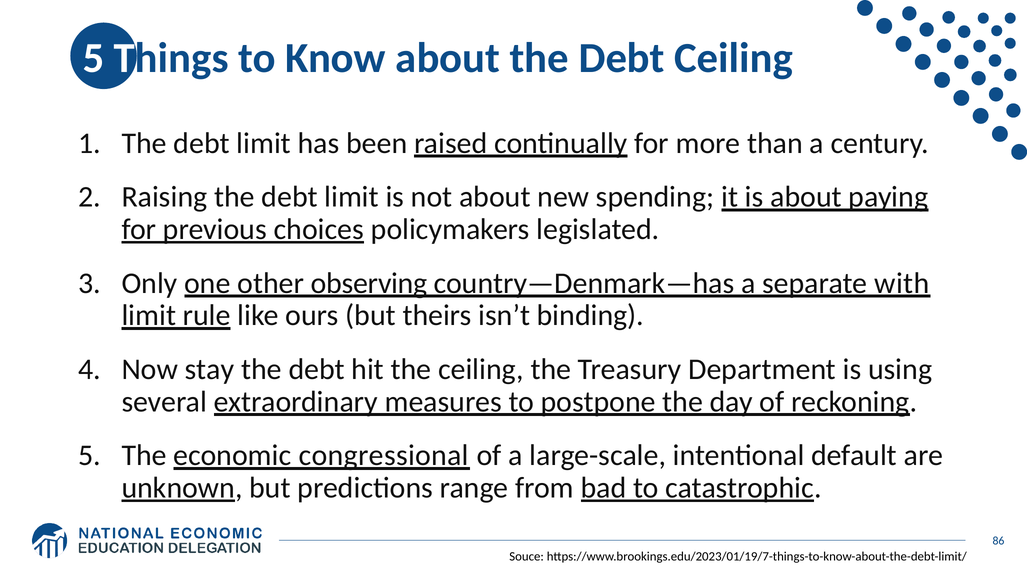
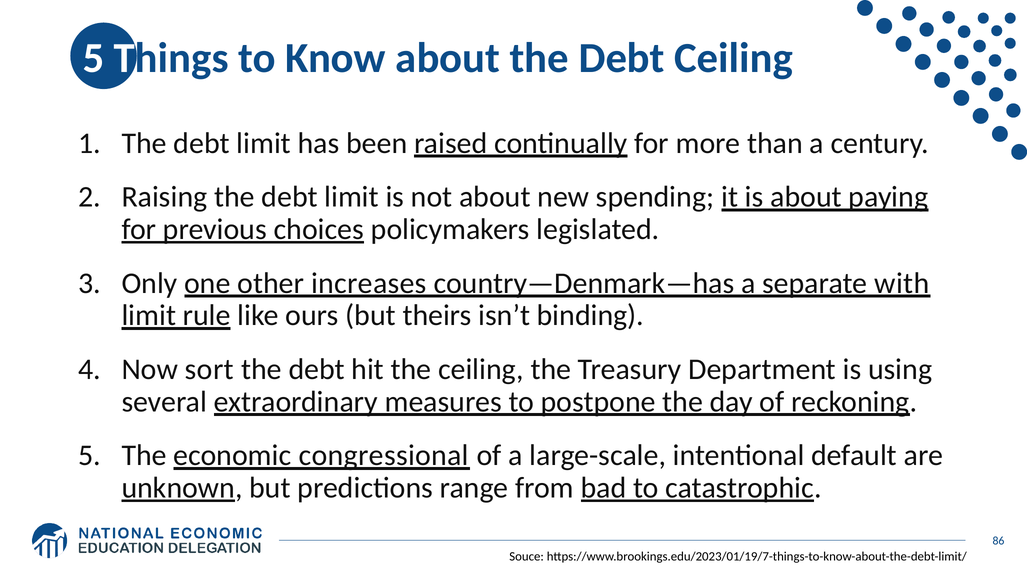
observing: observing -> increases
stay: stay -> sort
